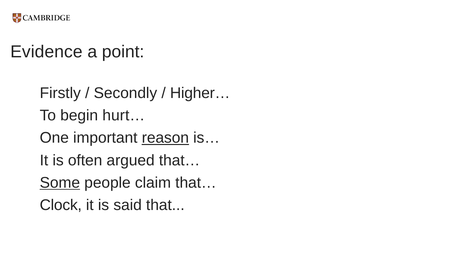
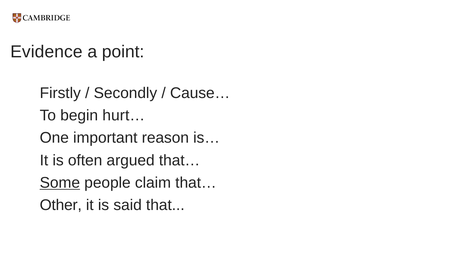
Higher…: Higher… -> Cause…
reason underline: present -> none
Clock: Clock -> Other
